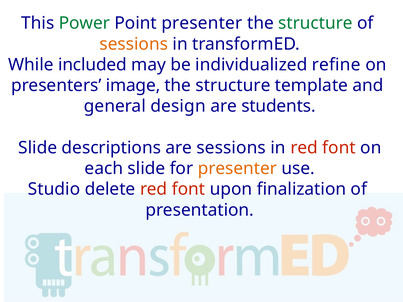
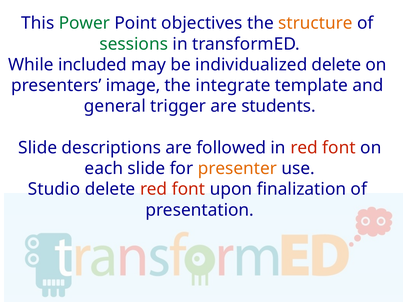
Point presenter: presenter -> objectives
structure at (315, 23) colour: green -> orange
sessions at (134, 44) colour: orange -> green
individualized refine: refine -> delete
structure at (233, 86): structure -> integrate
design: design -> trigger
are sessions: sessions -> followed
